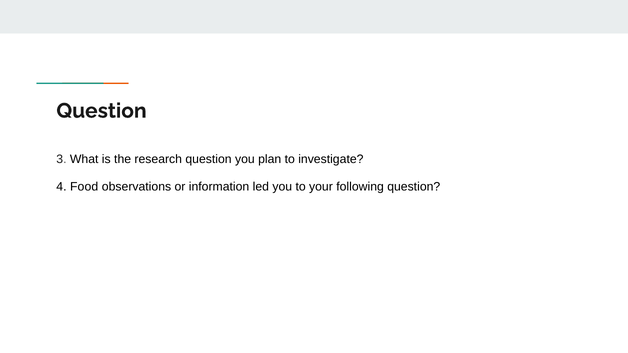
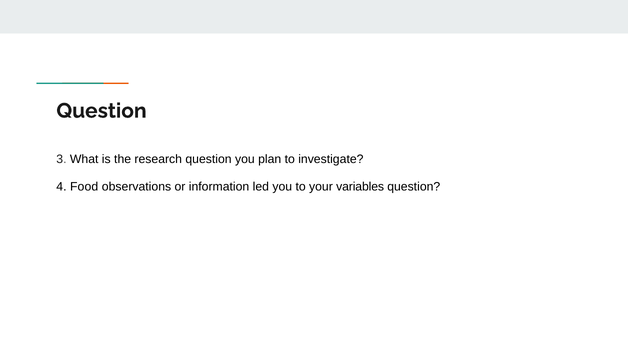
following: following -> variables
